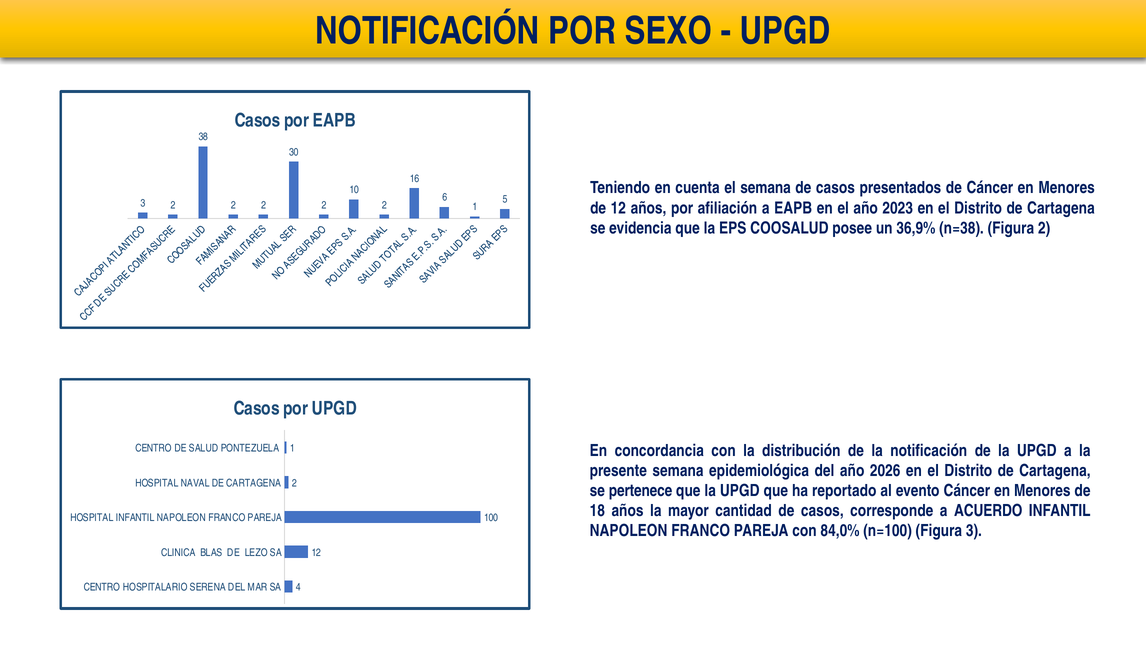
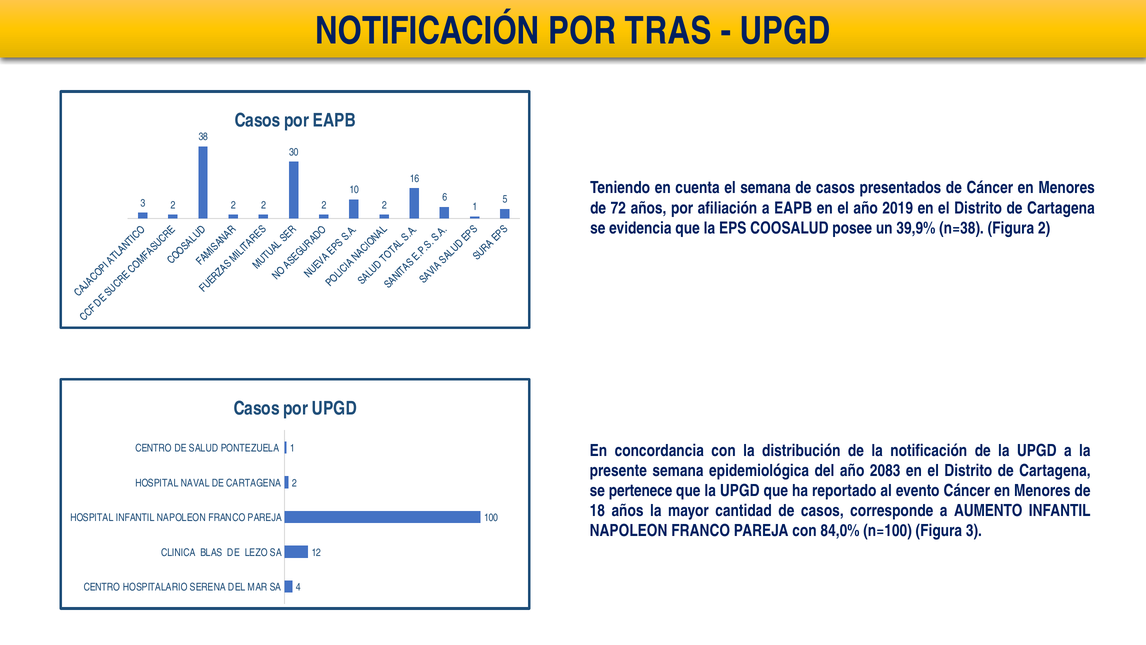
SEXO: SEXO -> TRAS
de 12: 12 -> 72
2023: 2023 -> 2019
36,9%: 36,9% -> 39,9%
2026: 2026 -> 2083
ACUERDO: ACUERDO -> AUMENTO
